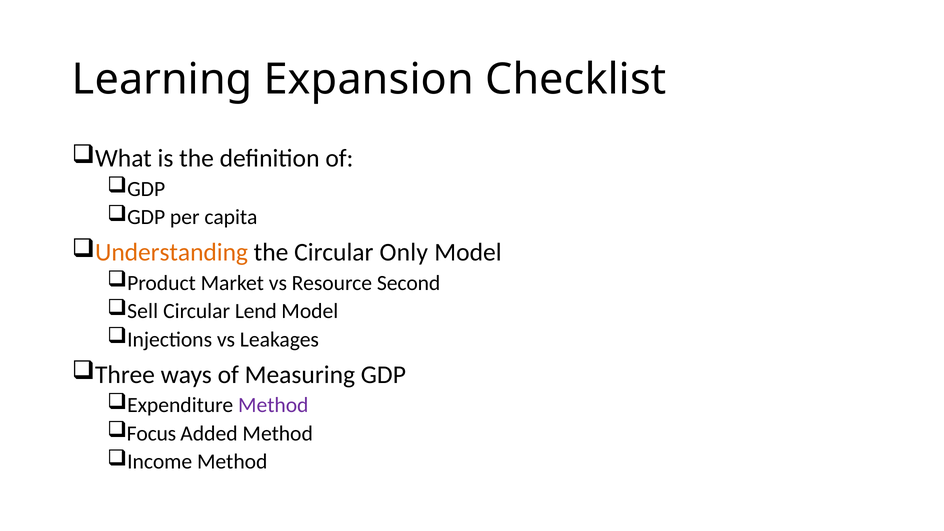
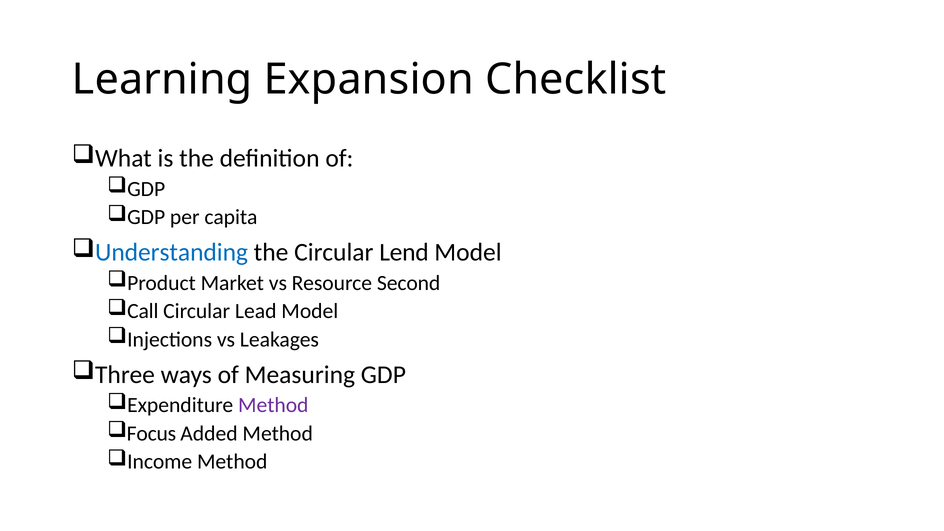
Understanding colour: orange -> blue
Only: Only -> Lend
Sell: Sell -> Call
Lend: Lend -> Lead
